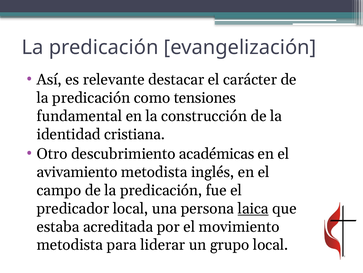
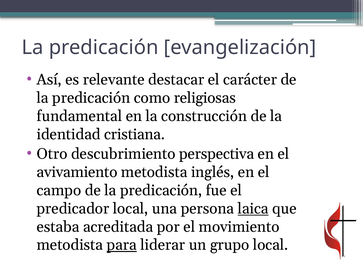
tensiones: tensiones -> religiosas
académicas: académicas -> perspectiva
para underline: none -> present
